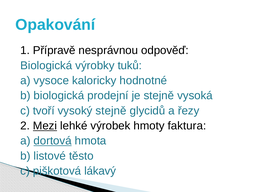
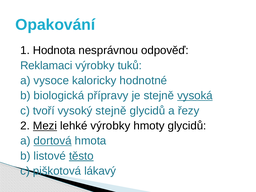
Přípravě: Přípravě -> Hodnota
Biologická at (46, 65): Biologická -> Reklamaci
prodejní: prodejní -> přípravy
vysoká underline: none -> present
lehké výrobek: výrobek -> výrobky
hmoty faktura: faktura -> glycidů
těsto underline: none -> present
